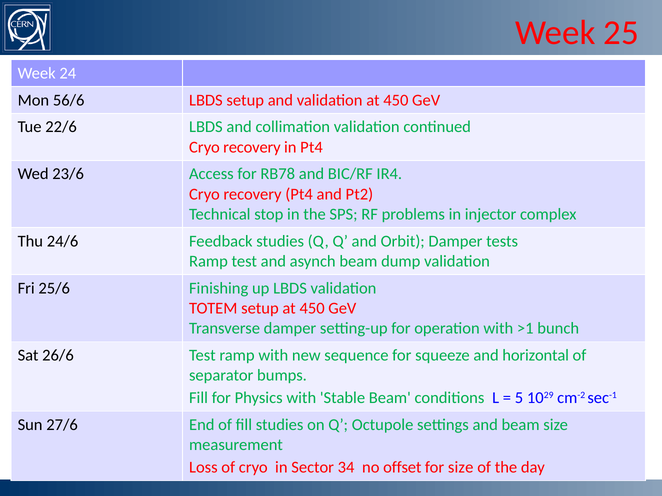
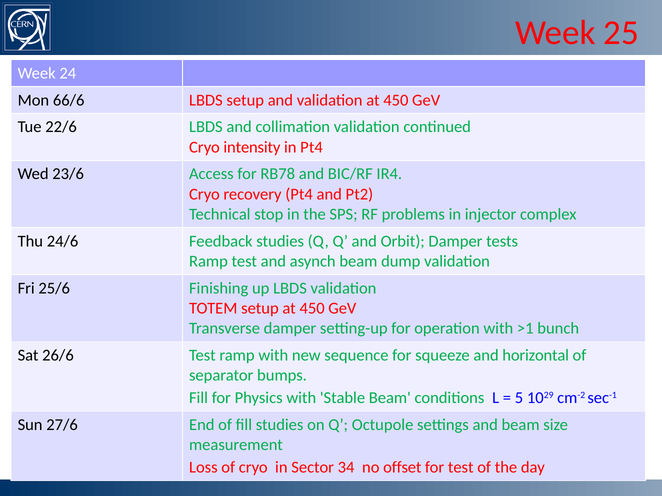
56/6: 56/6 -> 66/6
recovery at (252, 147): recovery -> intensity
for size: size -> test
